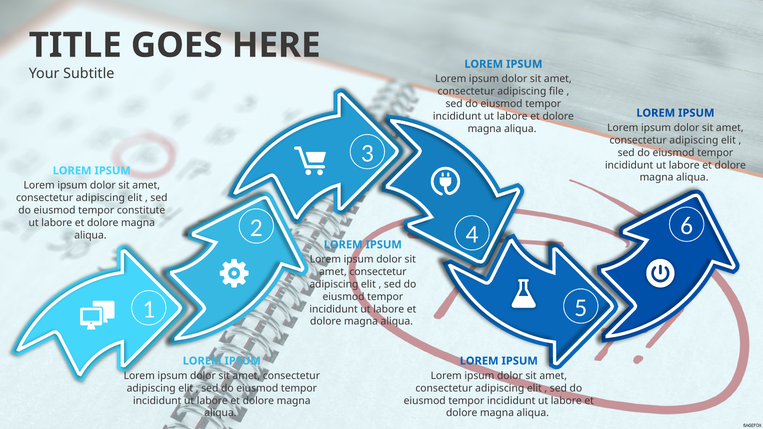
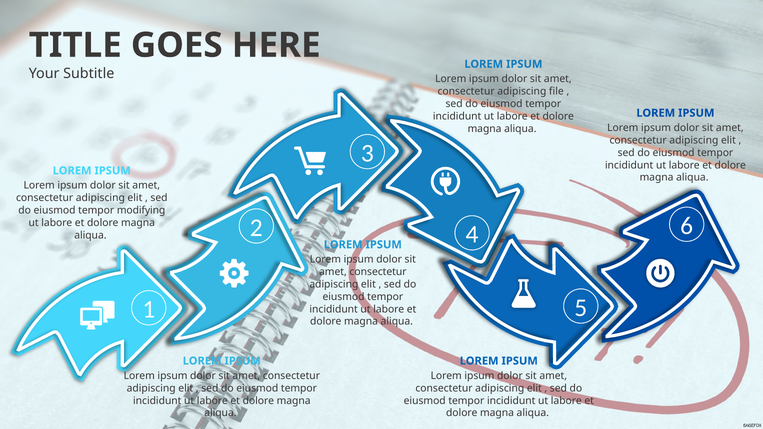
constitute: constitute -> modifying
